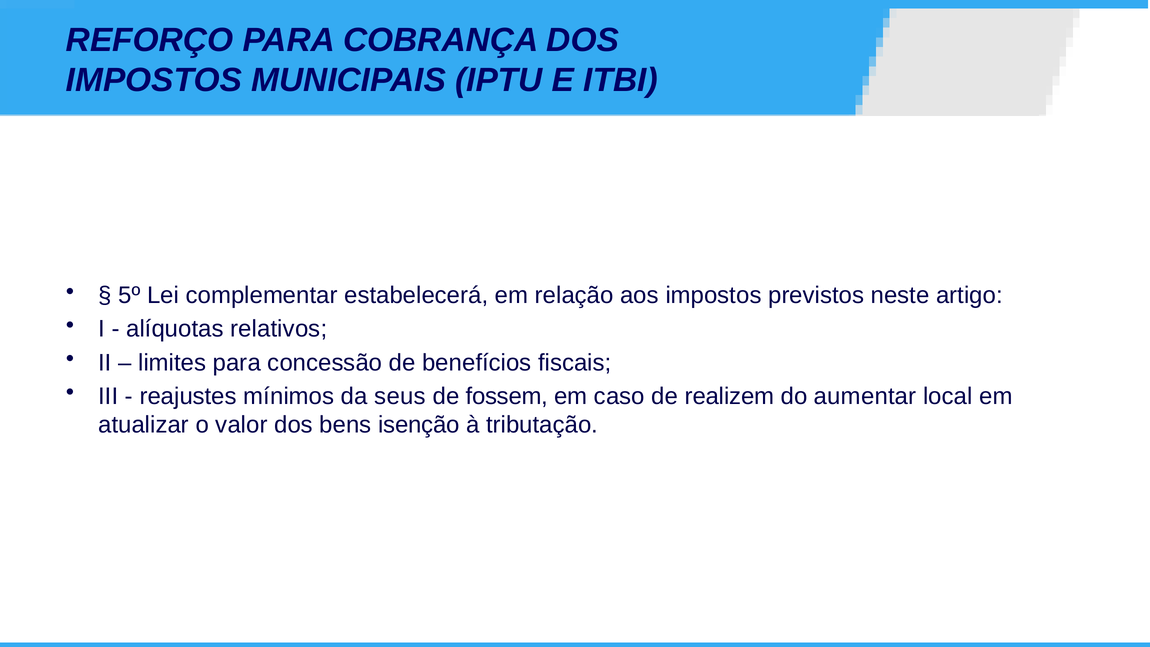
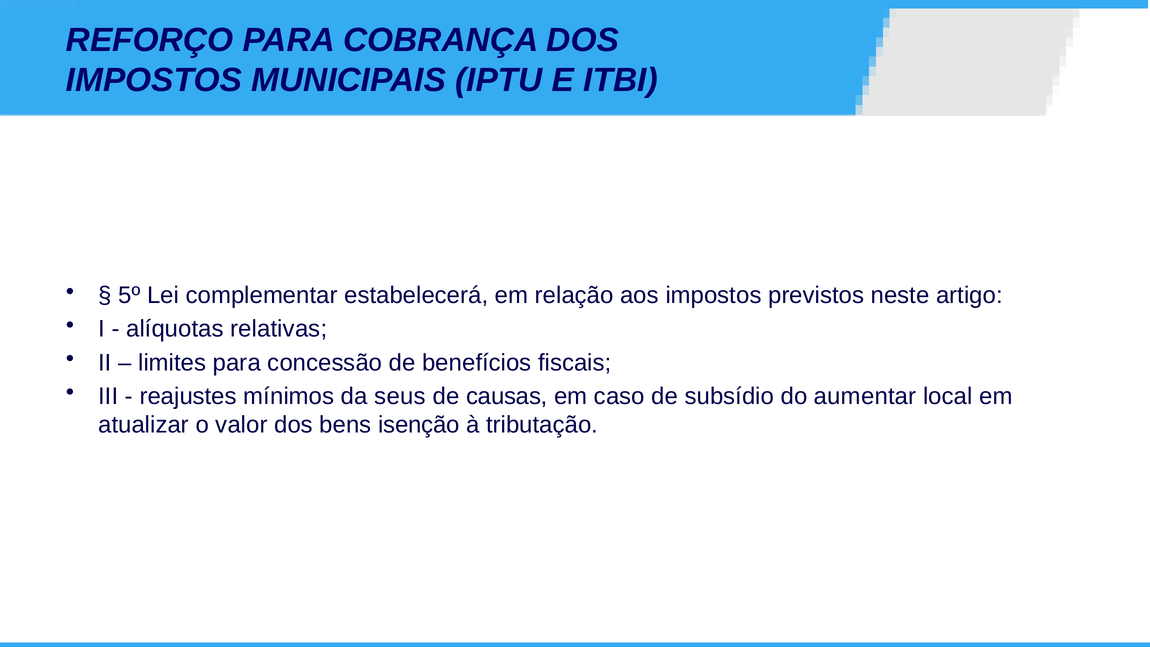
relativos: relativos -> relativas
fossem: fossem -> causas
realizem: realizem -> subsídio
